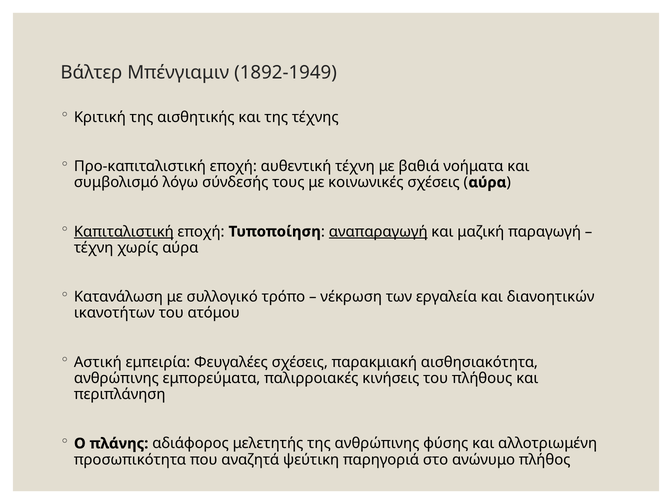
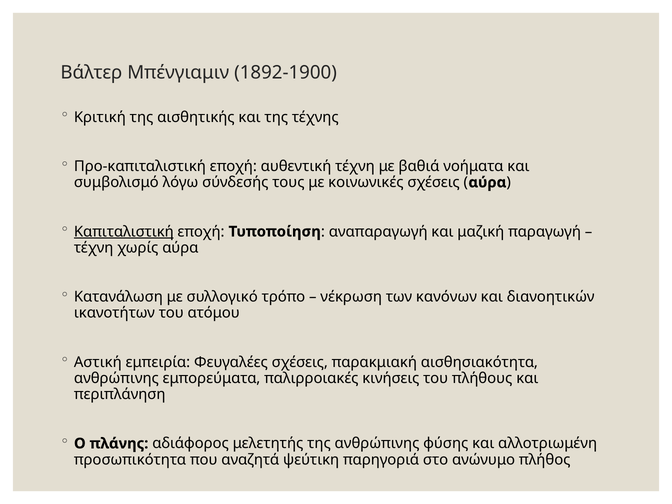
1892-1949: 1892-1949 -> 1892-1900
αναπαραγωγή underline: present -> none
εργαλεία: εργαλεία -> κανόνων
